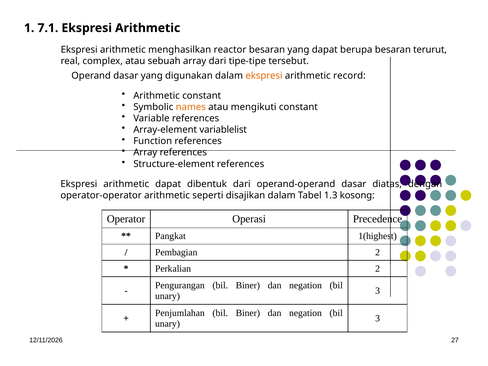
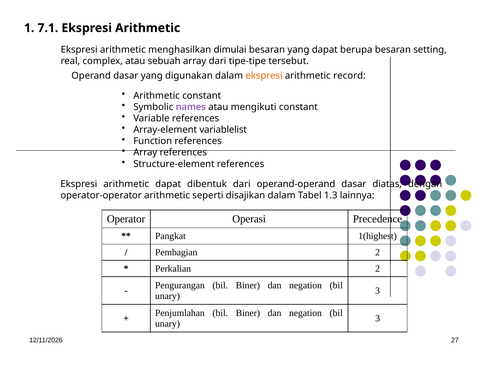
reactor: reactor -> dimulai
terurut: terurut -> setting
names colour: orange -> purple
kosong: kosong -> lainnya
